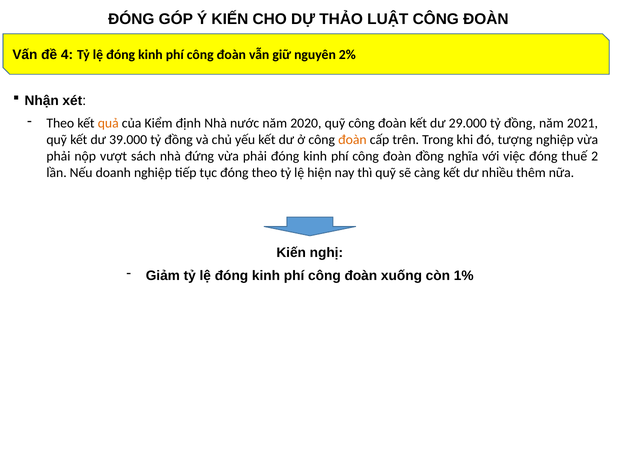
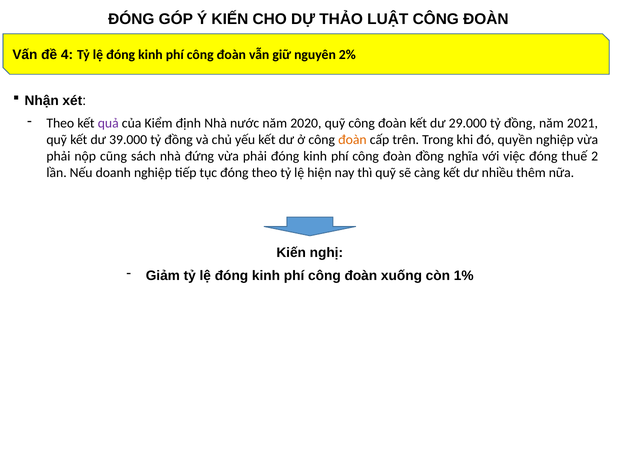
quả colour: orange -> purple
tượng: tượng -> quyền
vượt: vượt -> cũng
